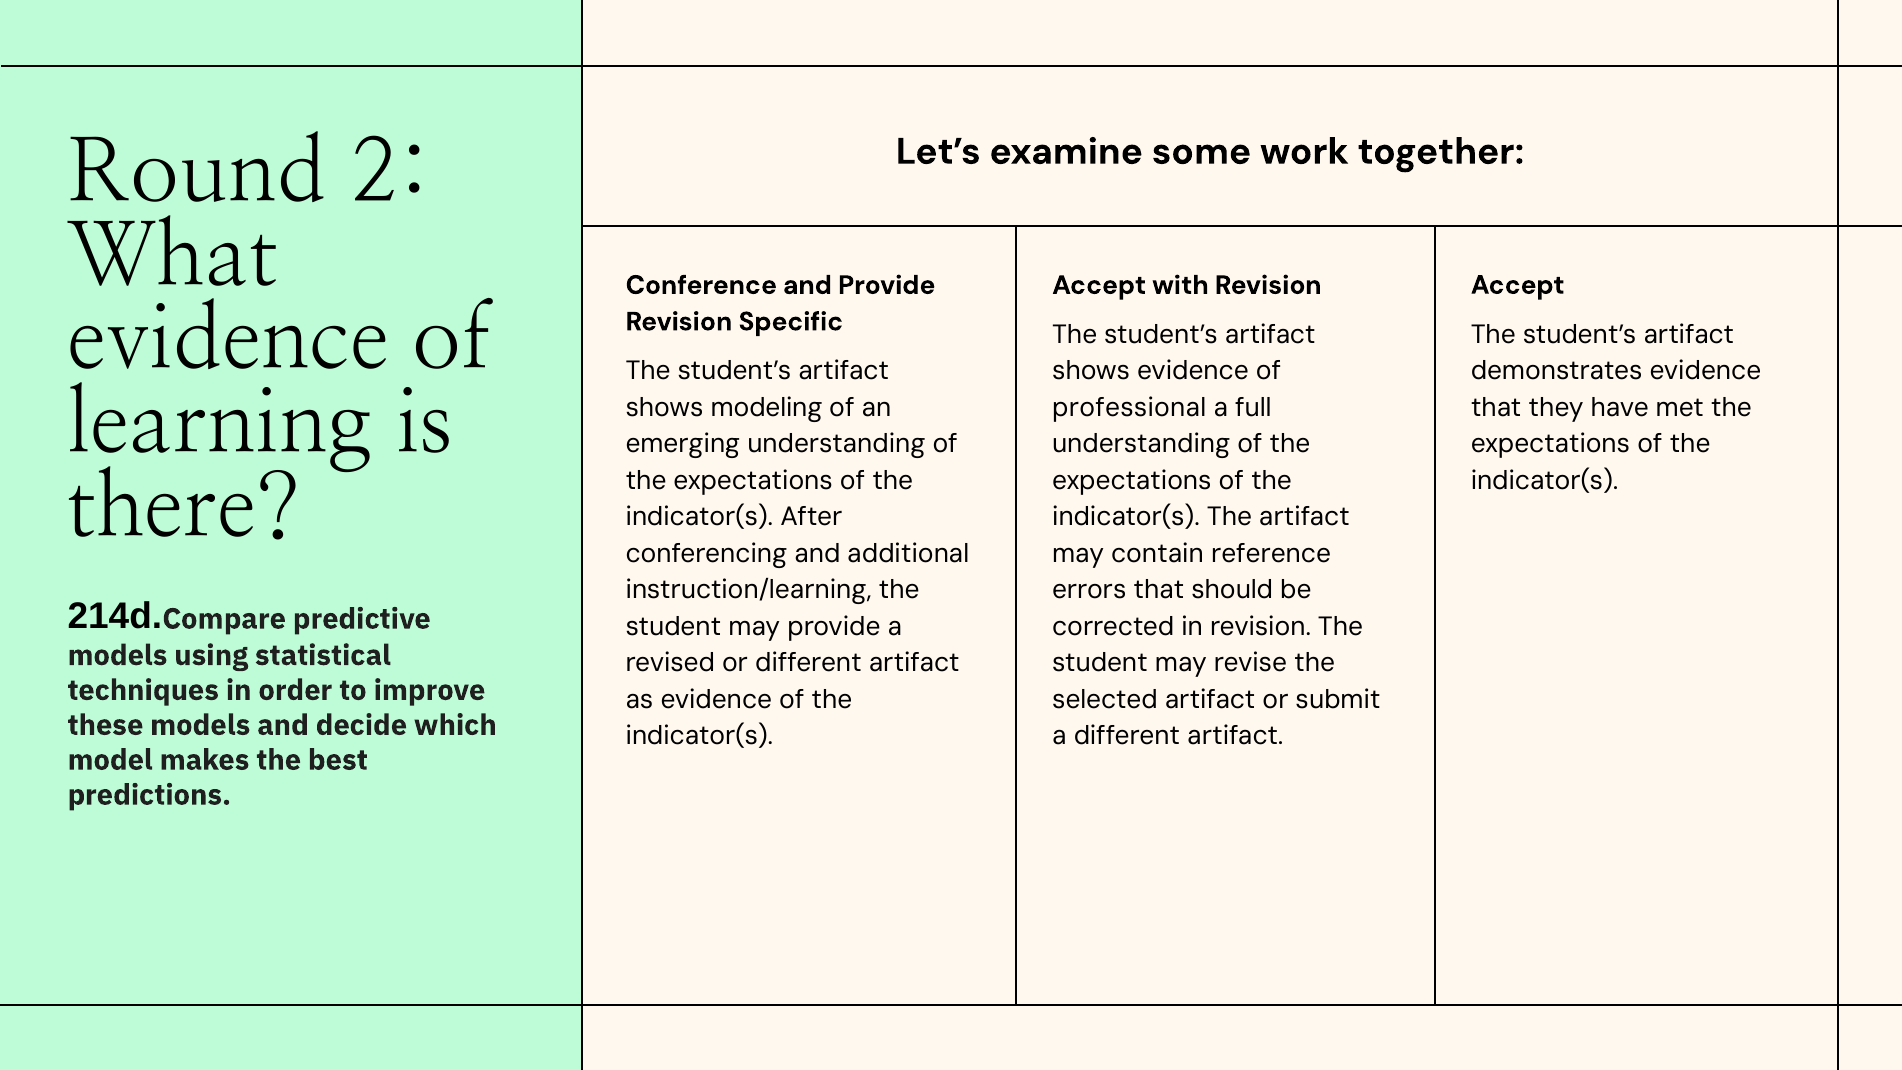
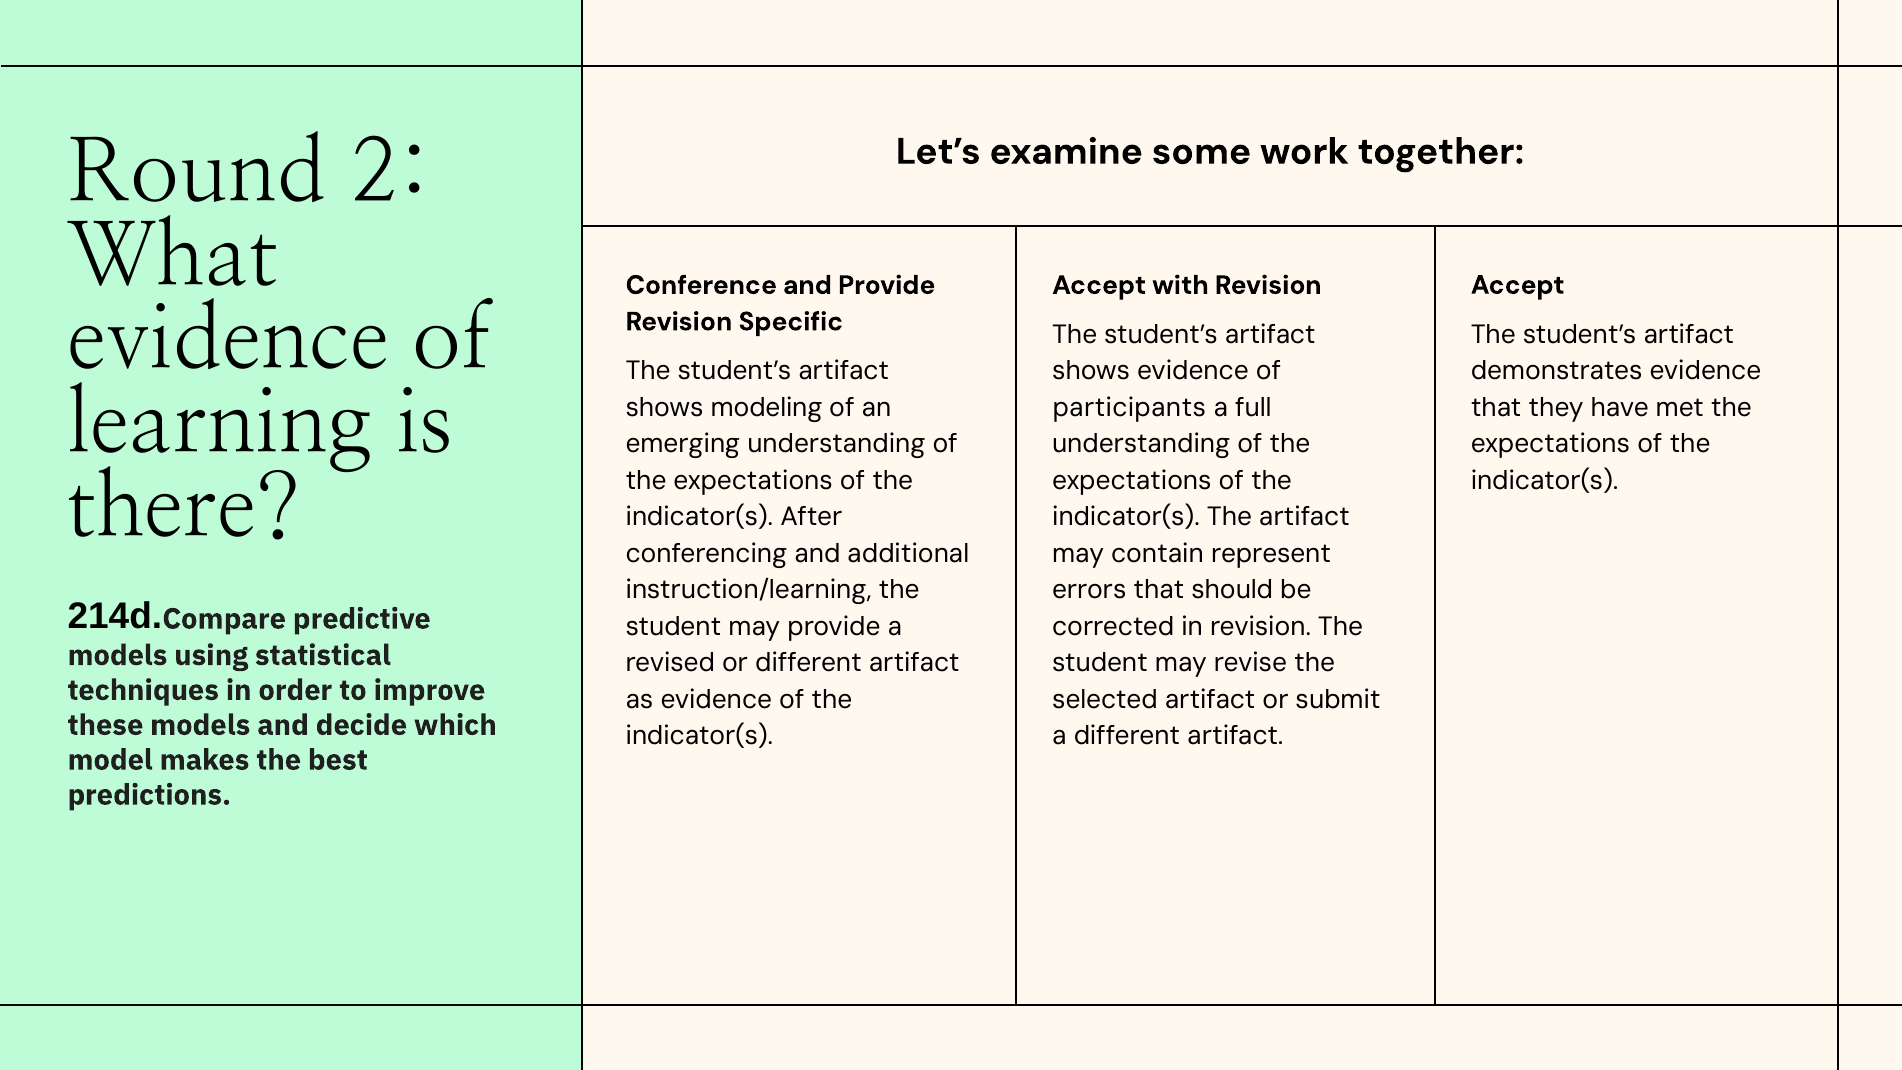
professional: professional -> participants
reference: reference -> represent
